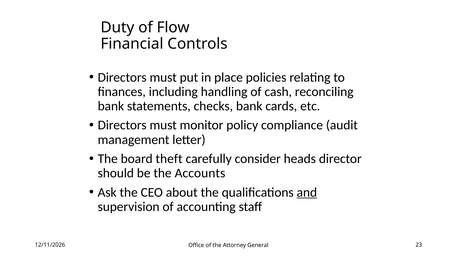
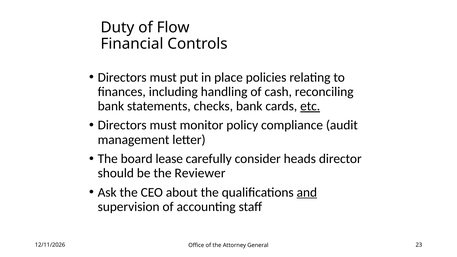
etc underline: none -> present
theft: theft -> lease
Accounts: Accounts -> Reviewer
